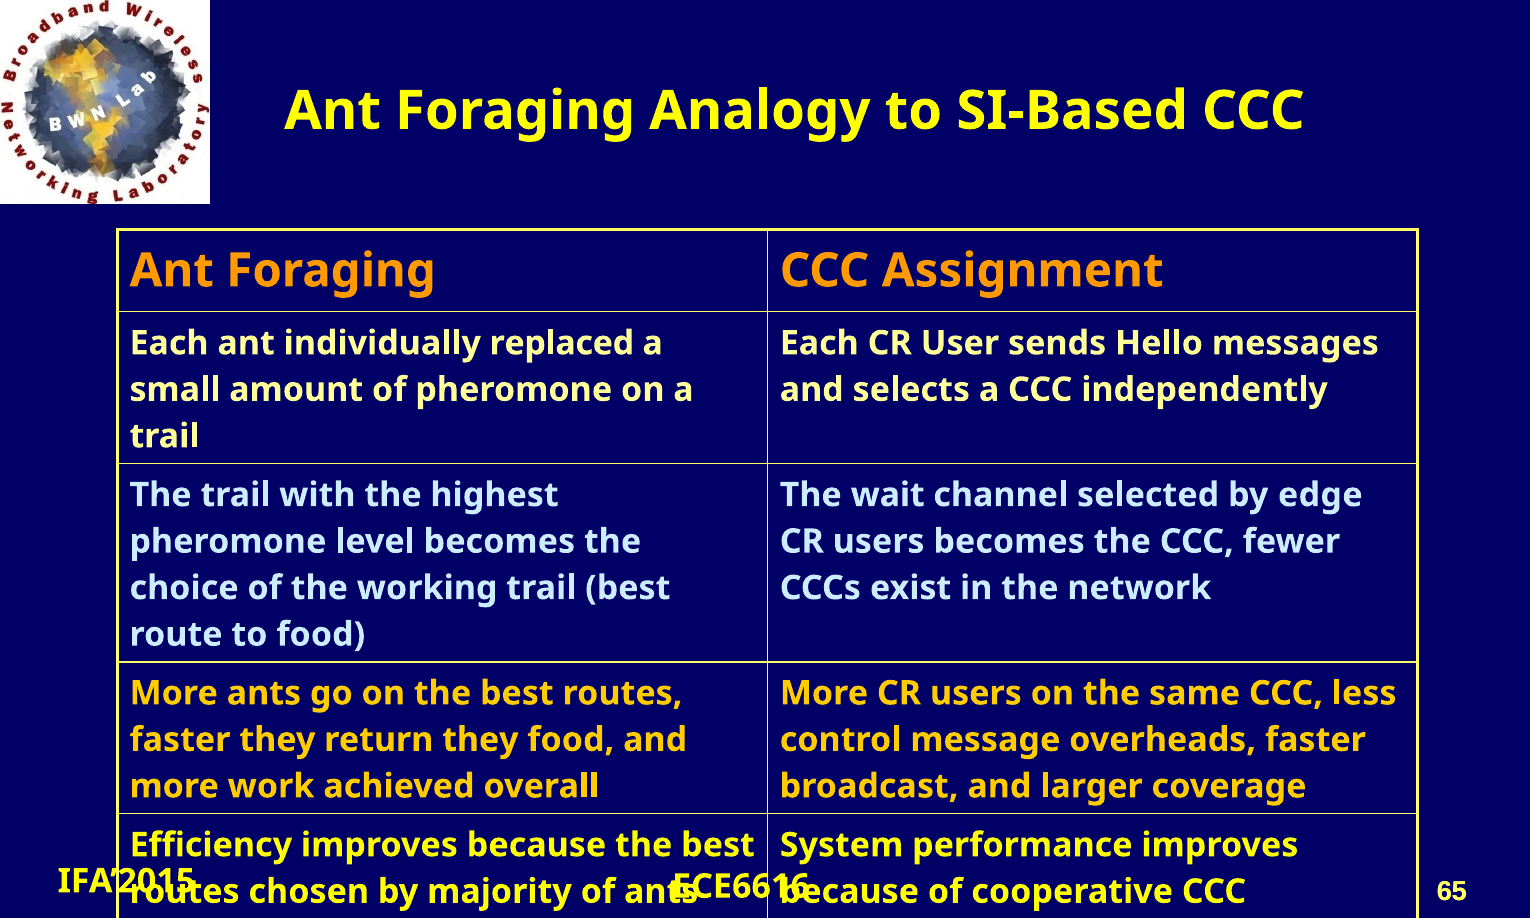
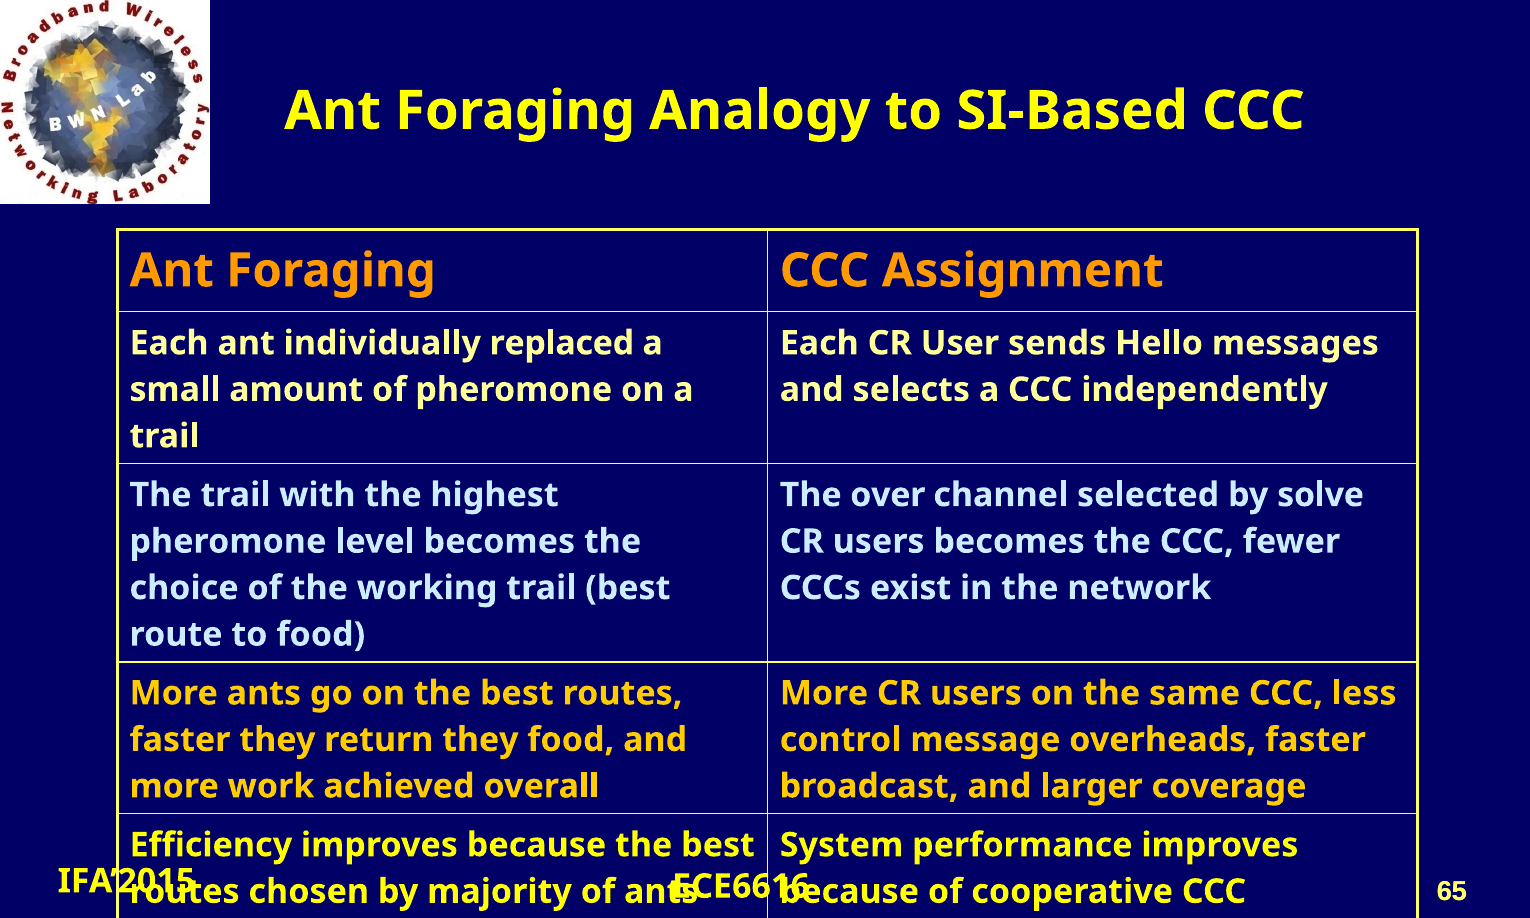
wait: wait -> over
edge: edge -> solve
